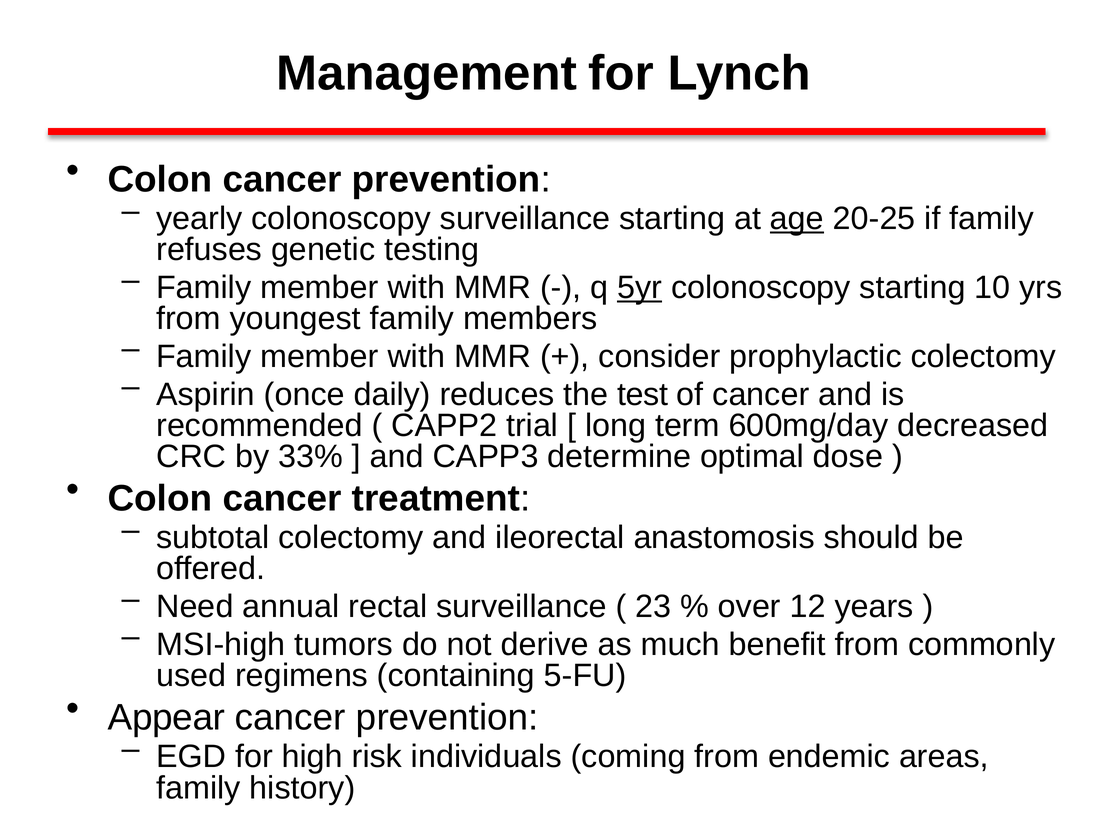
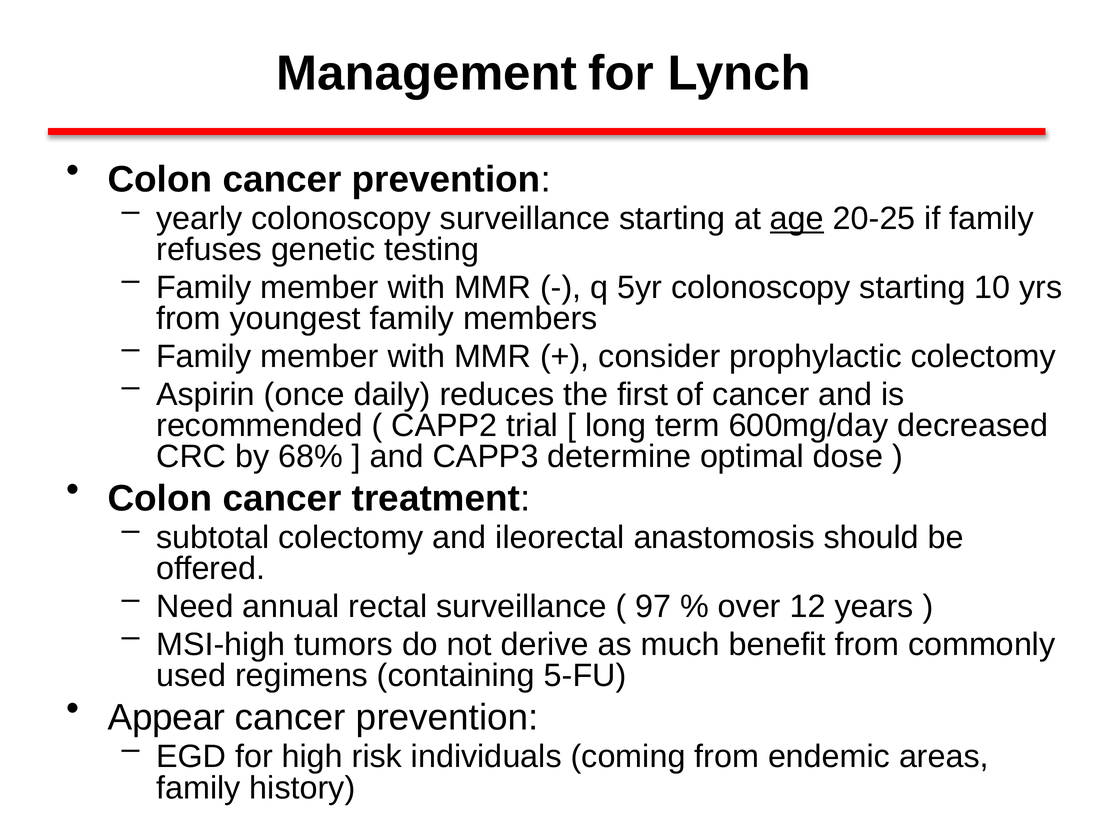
5yr underline: present -> none
test: test -> first
33%: 33% -> 68%
23: 23 -> 97
